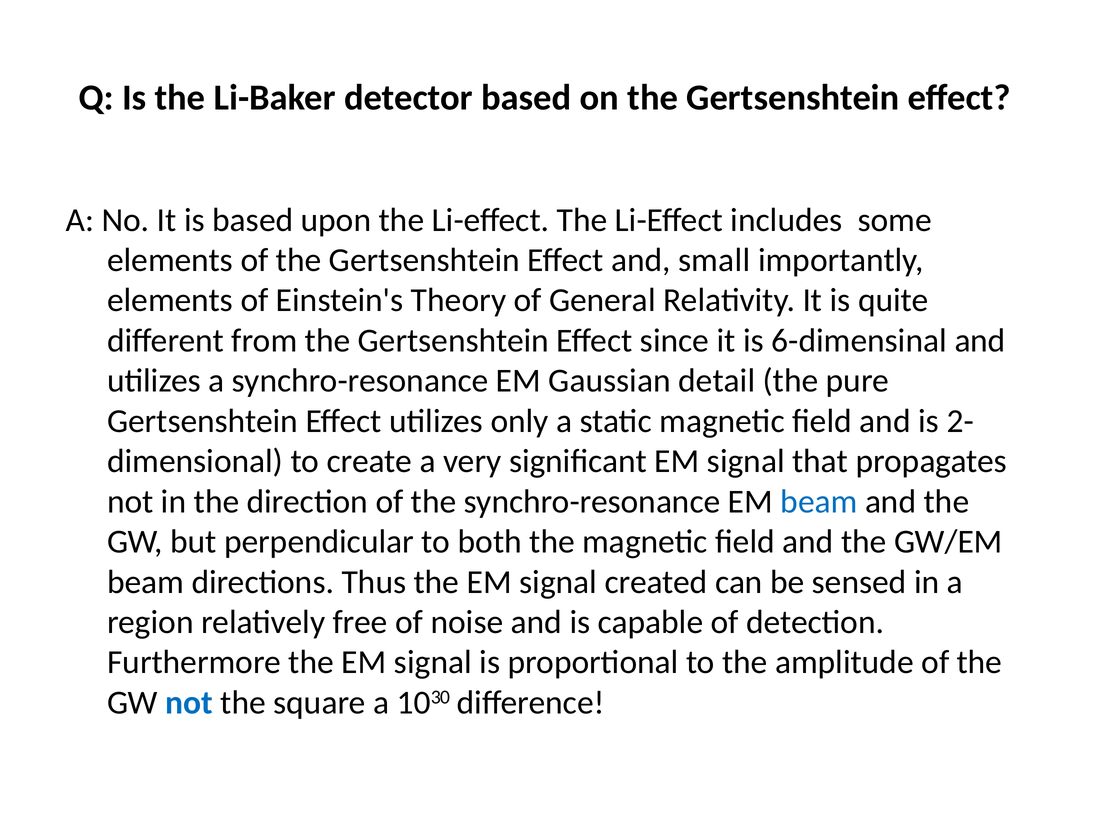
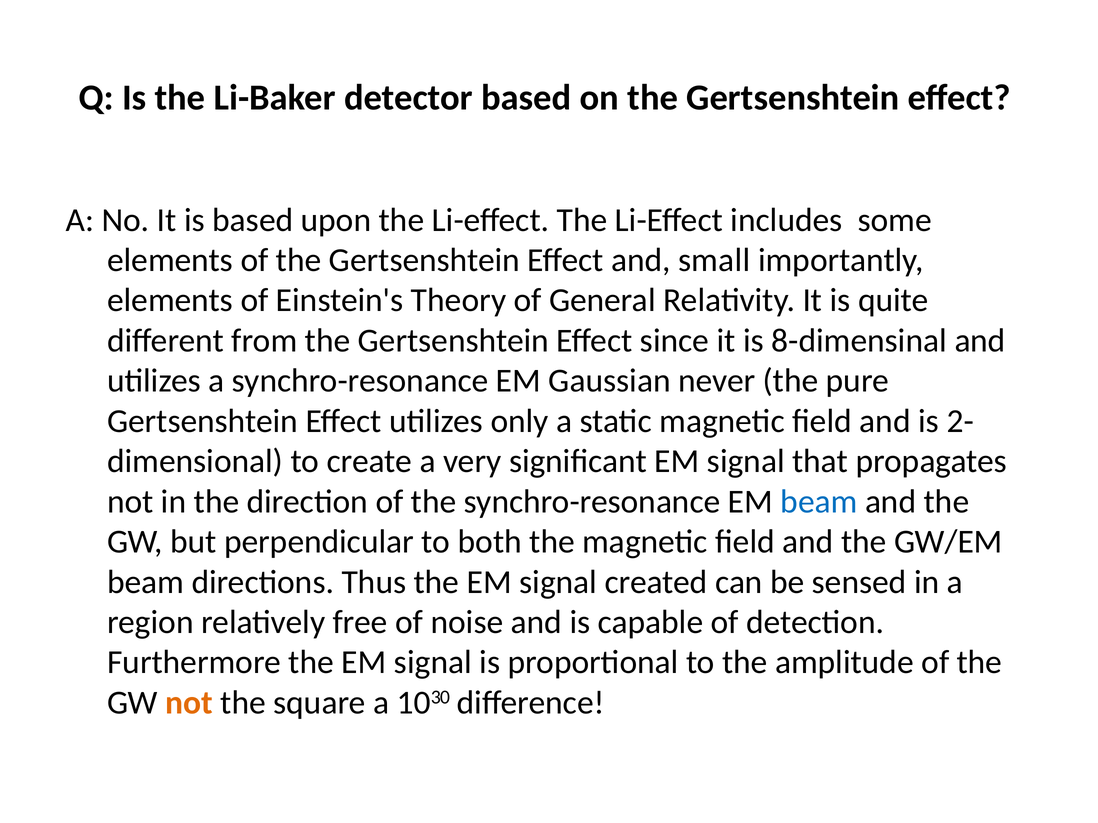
6-dimensinal: 6-dimensinal -> 8-dimensinal
detail: detail -> never
not at (189, 703) colour: blue -> orange
